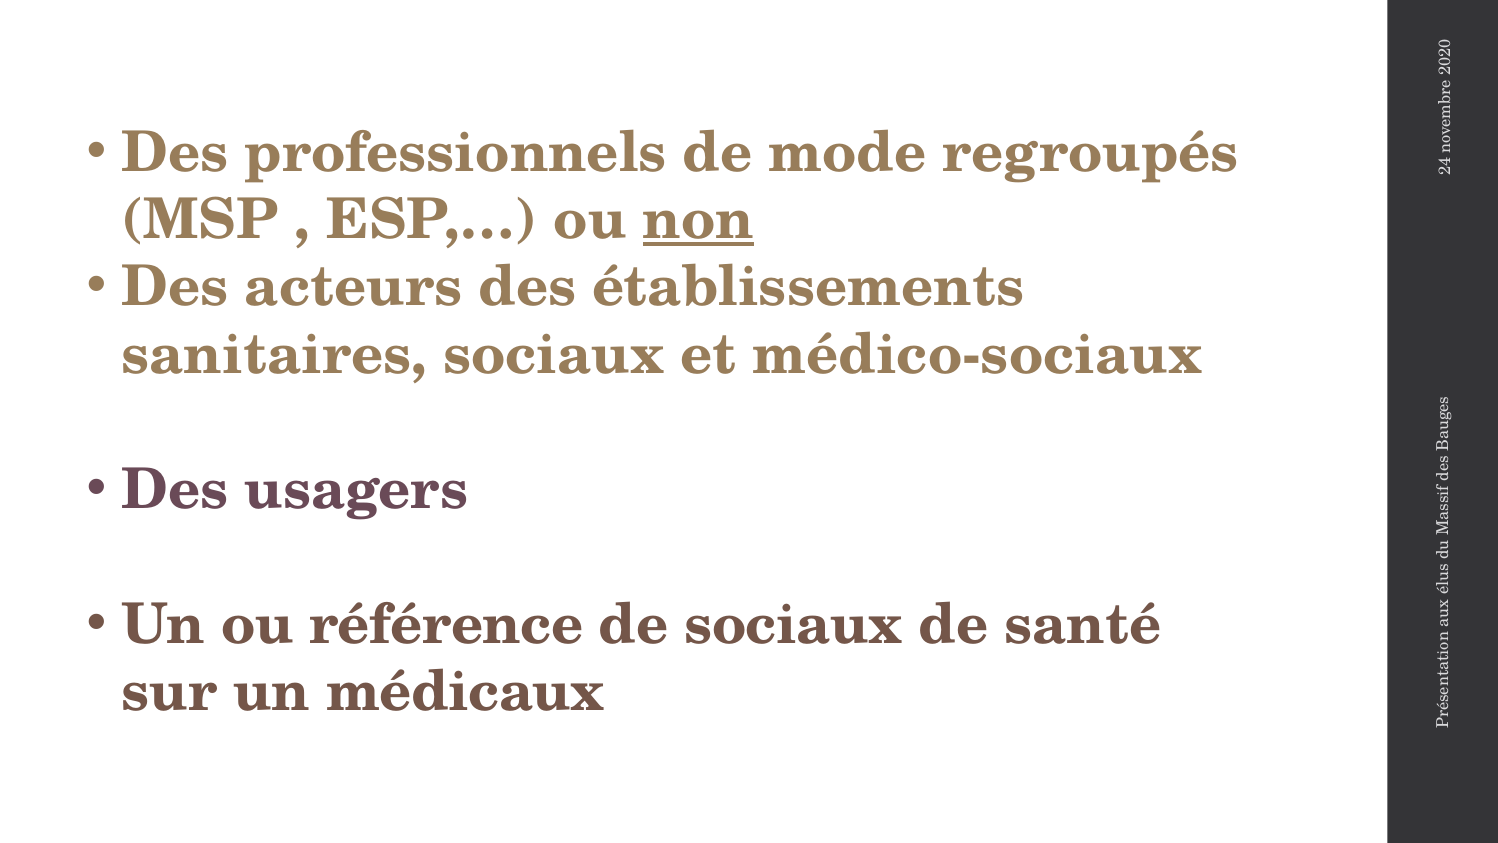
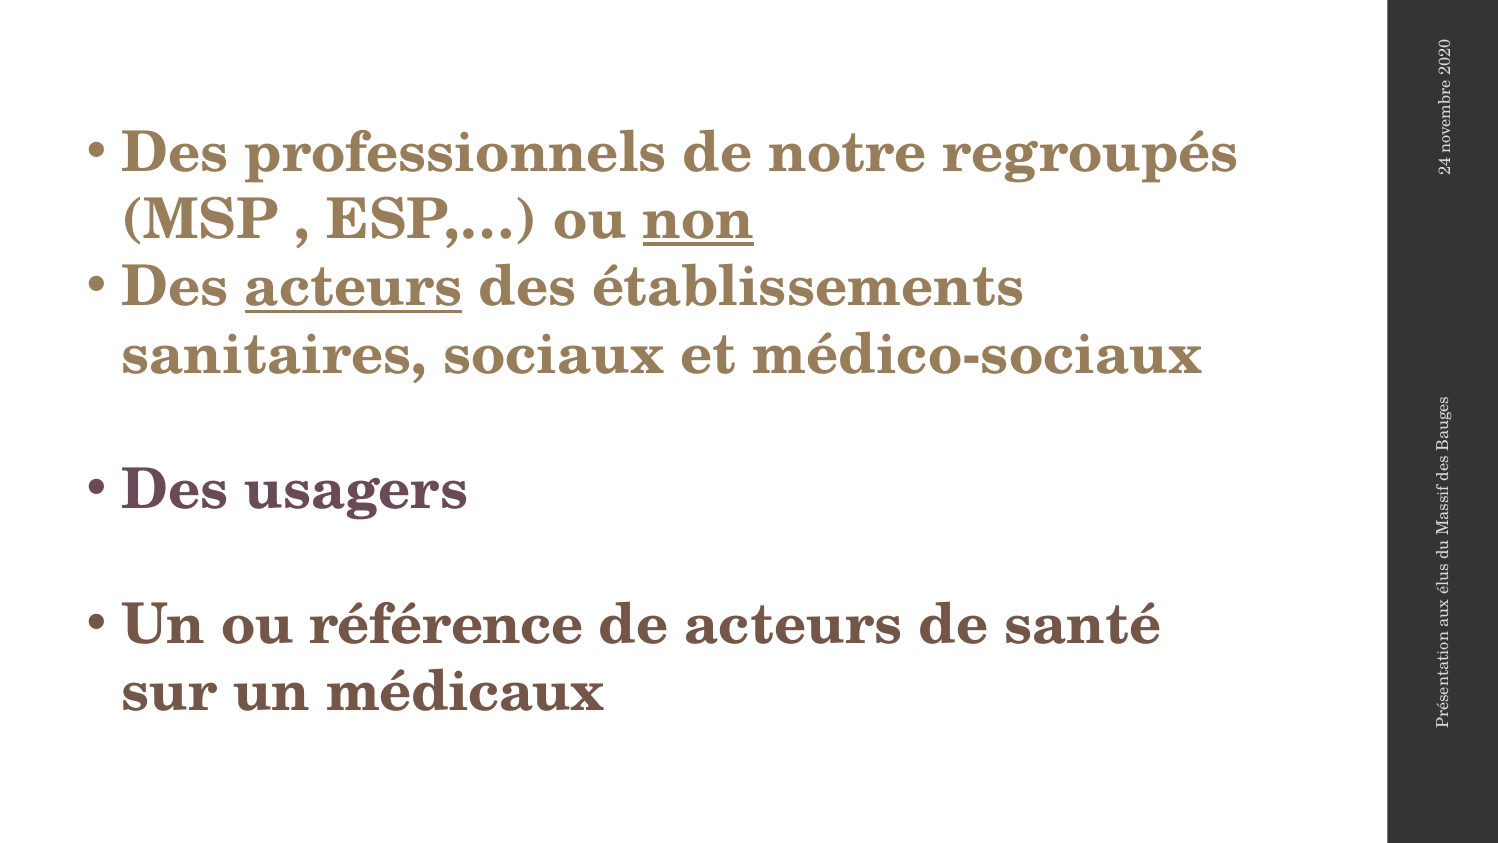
mode: mode -> notre
acteurs at (354, 287) underline: none -> present
de sociaux: sociaux -> acteurs
